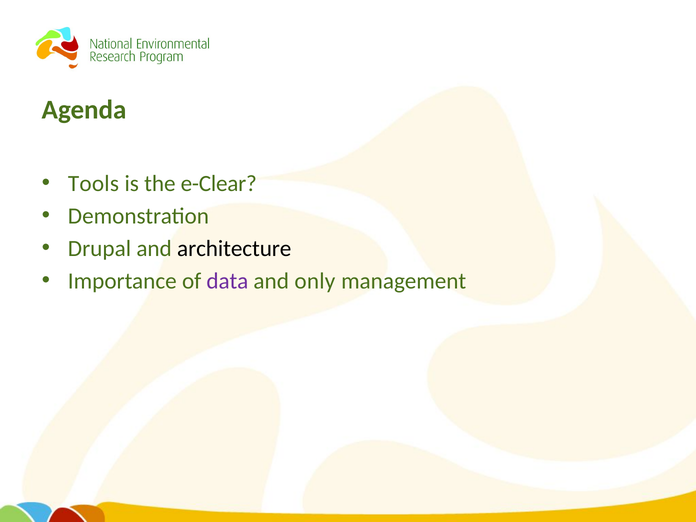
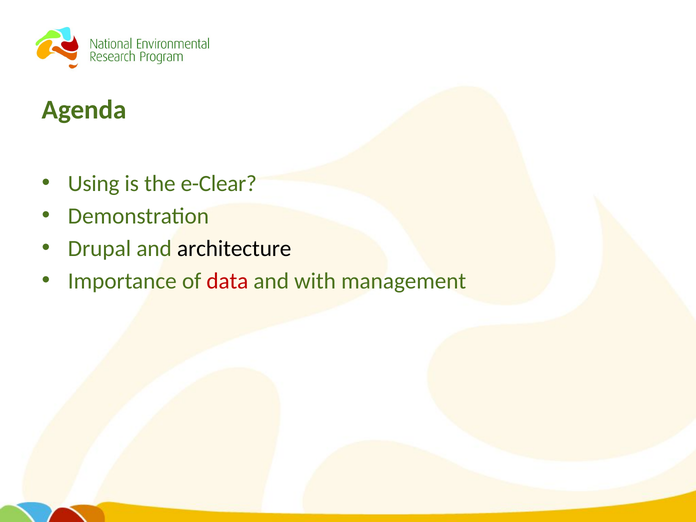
Tools: Tools -> Using
data colour: purple -> red
only: only -> with
